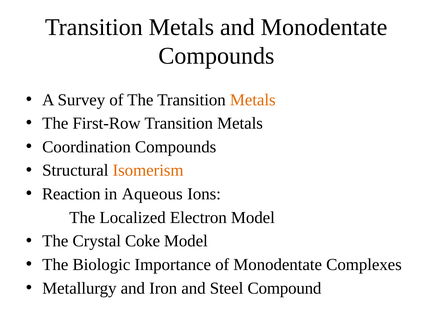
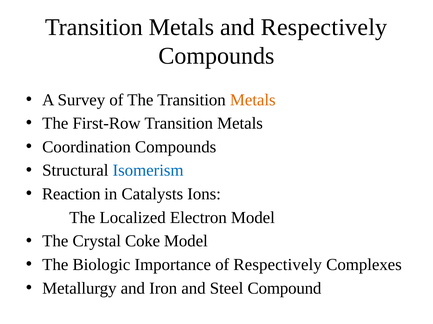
and Monodentate: Monodentate -> Respectively
Isomerism colour: orange -> blue
Aqueous: Aqueous -> Catalysts
of Monodentate: Monodentate -> Respectively
